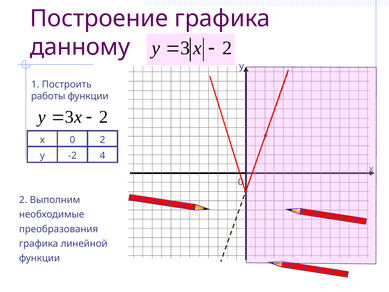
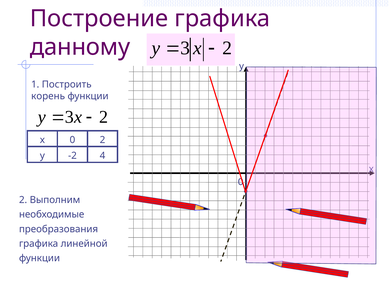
работы: работы -> корень
